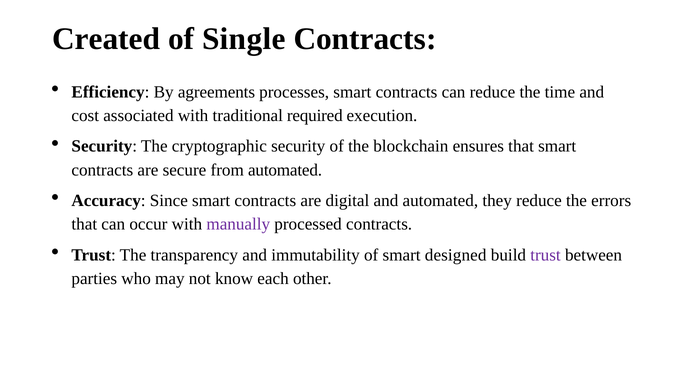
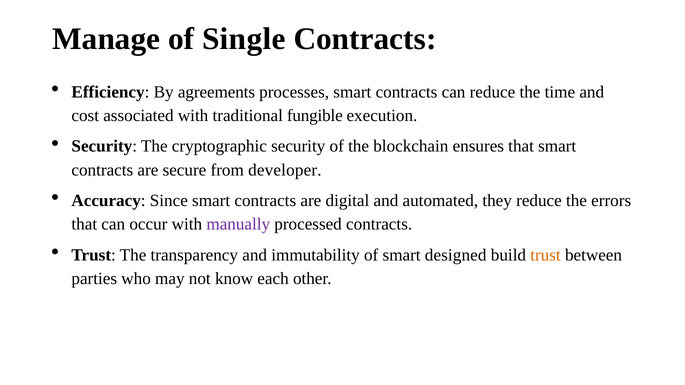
Created: Created -> Manage
required: required -> fungible
from automated: automated -> developer
trust at (546, 255) colour: purple -> orange
